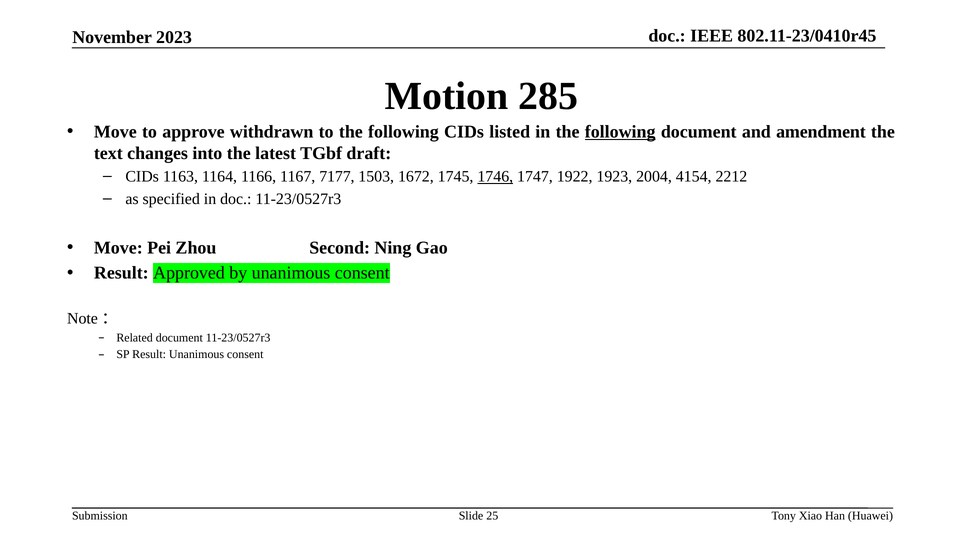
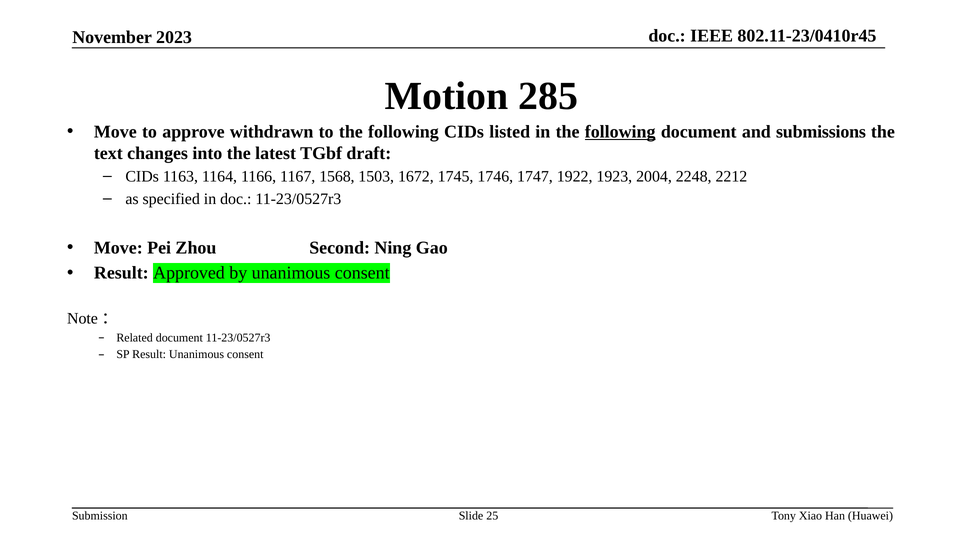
amendment: amendment -> submissions
7177: 7177 -> 1568
1746 underline: present -> none
4154: 4154 -> 2248
